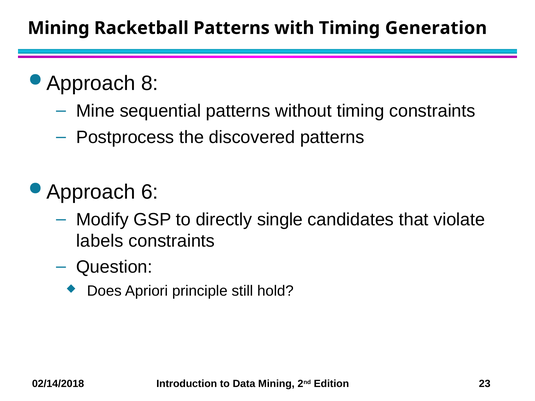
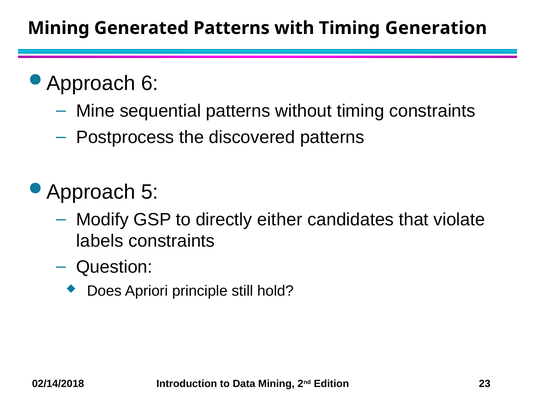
Racketball: Racketball -> Generated
8: 8 -> 6
6: 6 -> 5
single: single -> either
